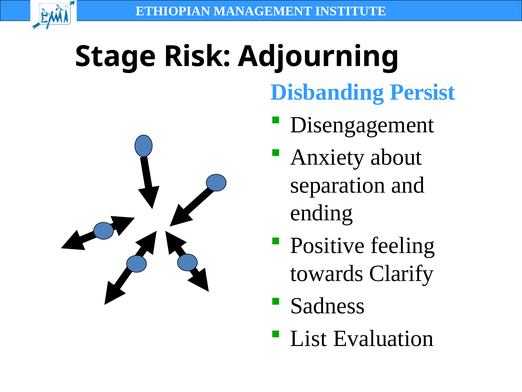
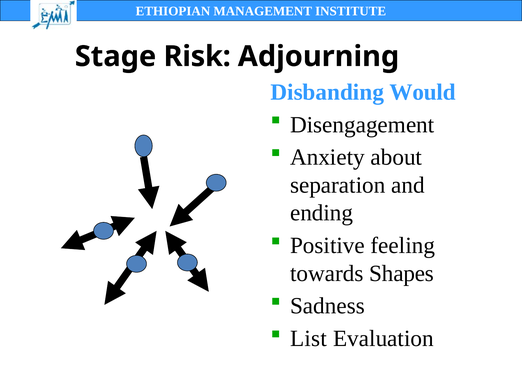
Persist: Persist -> Would
Clarify: Clarify -> Shapes
